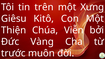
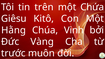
Xưng: Xưng -> Chứa
Thiện: Thiện -> Hằng
Viễn: Viễn -> Vinh
